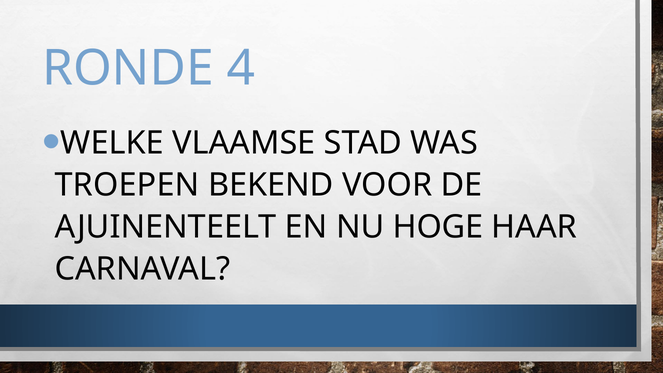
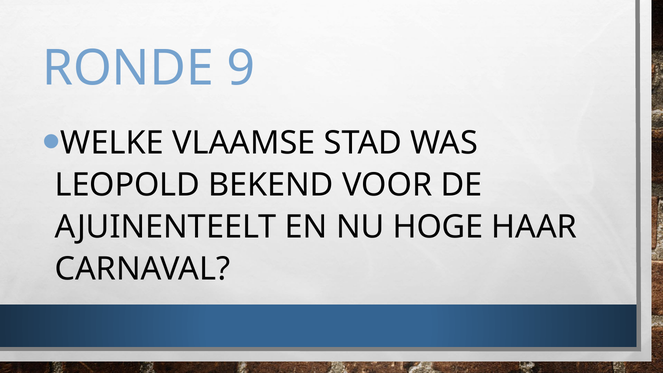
4: 4 -> 9
TROEPEN: TROEPEN -> LEOPOLD
